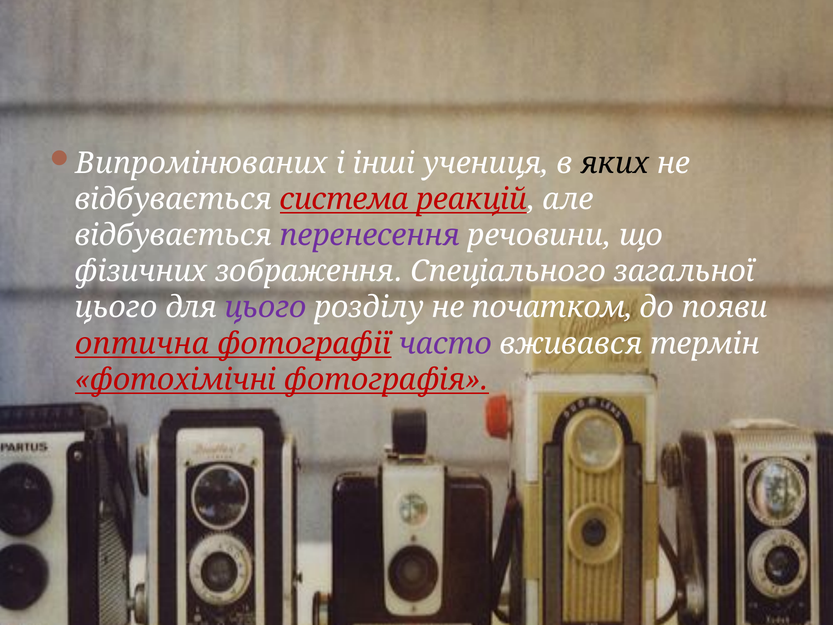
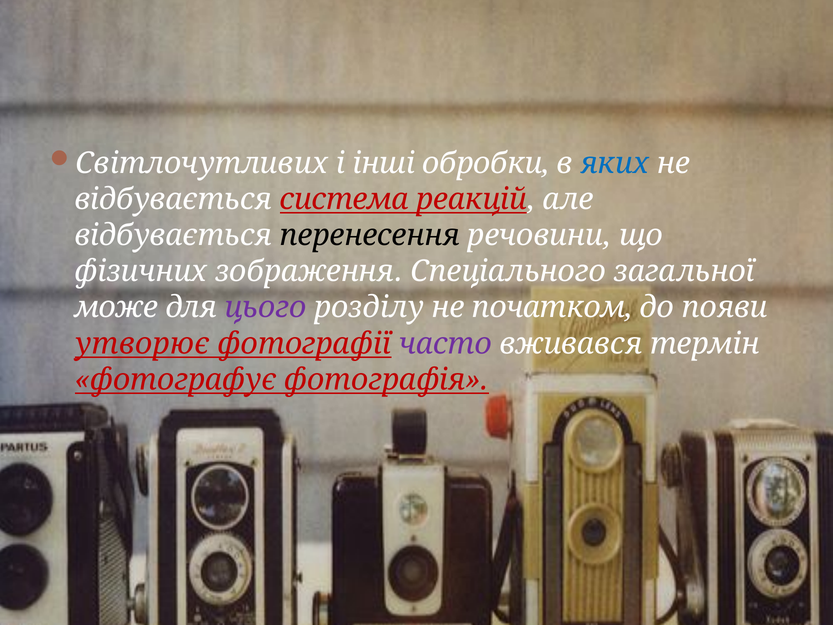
Випромінюваних: Випромінюваних -> Світлочутливих
учениця: учениця -> обробки
яких colour: black -> blue
перенесення colour: purple -> black
цього at (116, 307): цього -> може
оптична: оптична -> утворює
фотохімічні: фотохімічні -> фотографує
